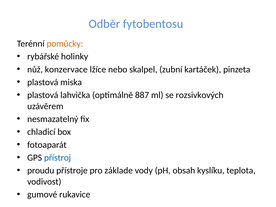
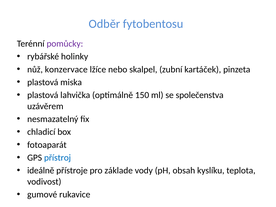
pomůcky colour: orange -> purple
887: 887 -> 150
rozsivkových: rozsivkových -> společenstva
proudu: proudu -> ideálně
